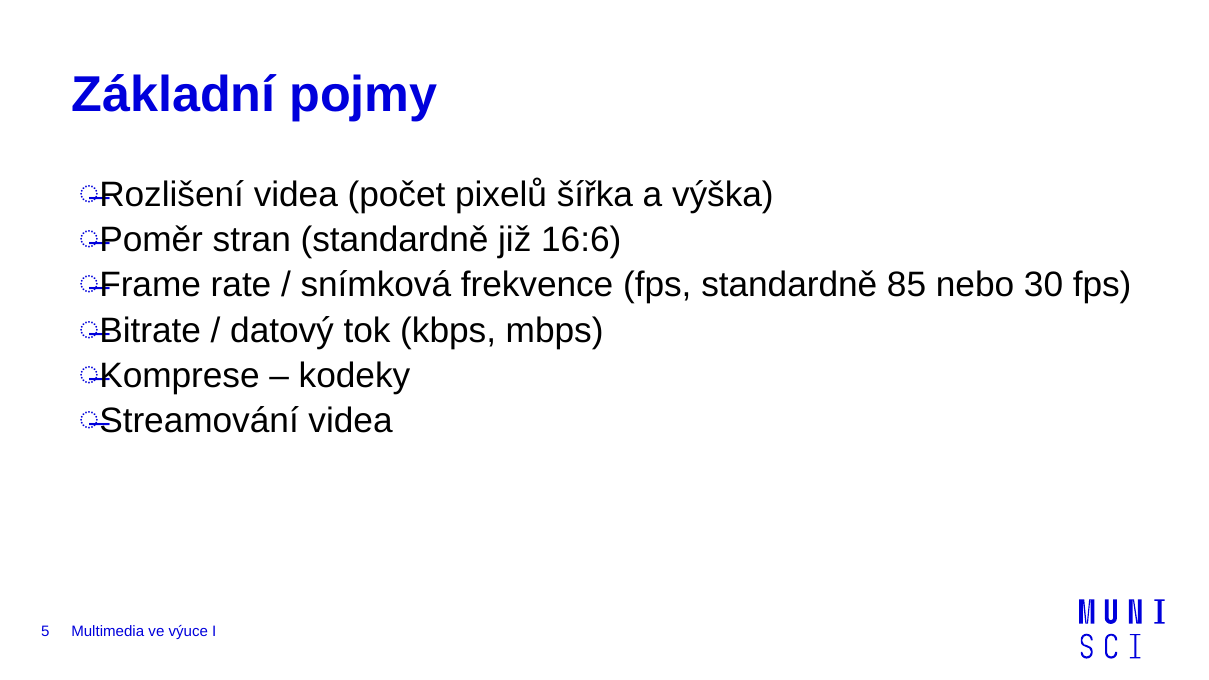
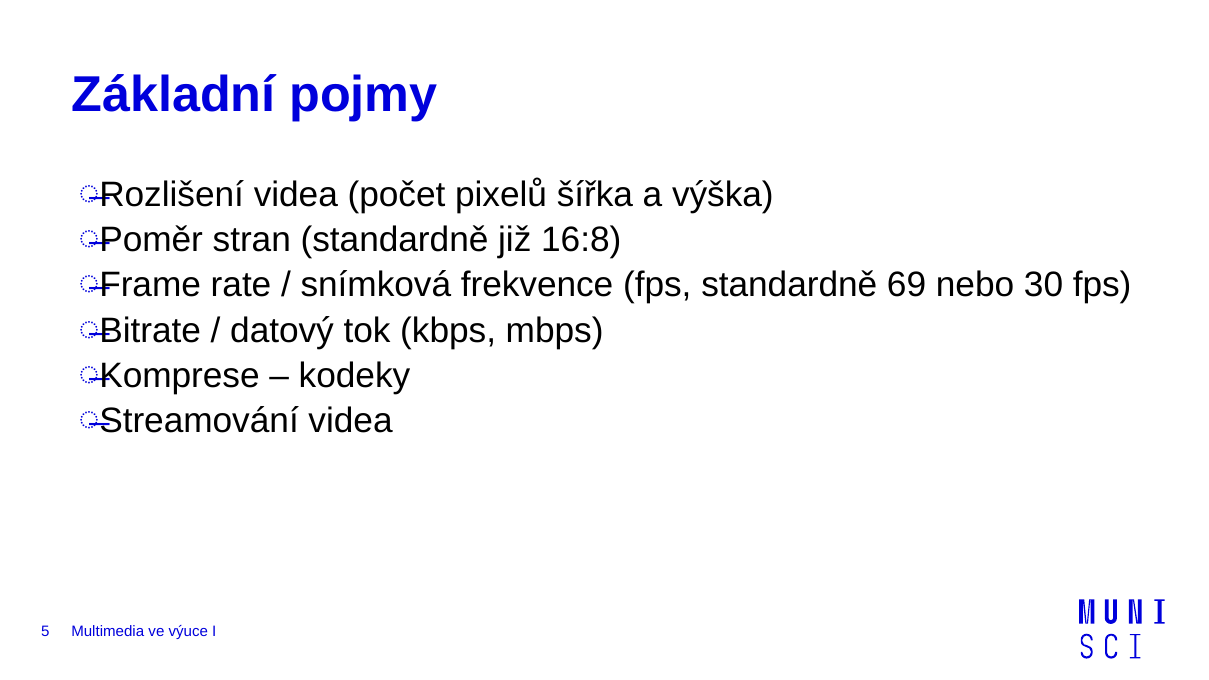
16:6: 16:6 -> 16:8
85: 85 -> 69
